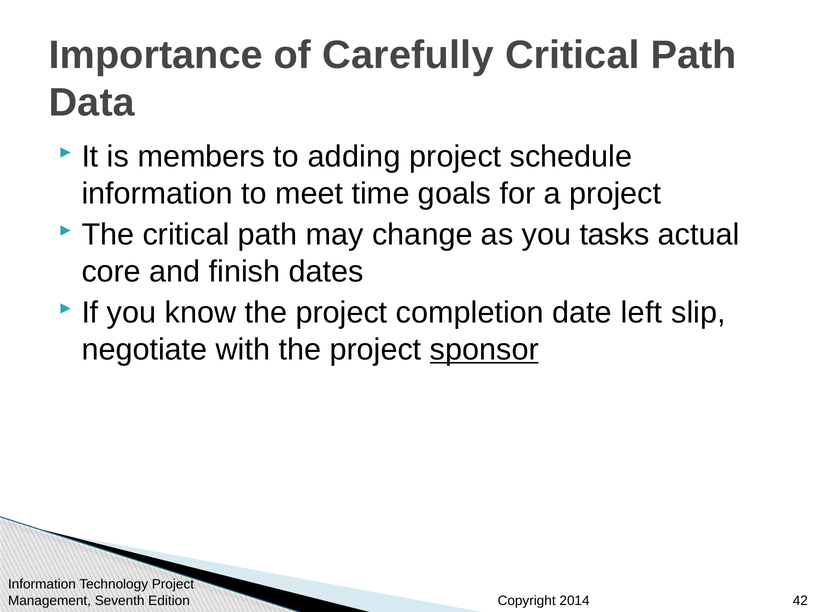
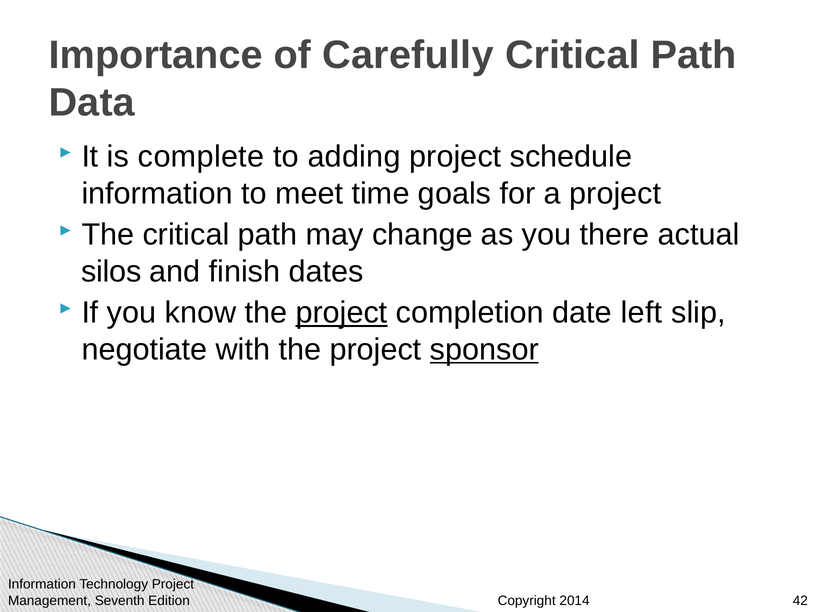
members: members -> complete
tasks: tasks -> there
core: core -> silos
project at (342, 313) underline: none -> present
